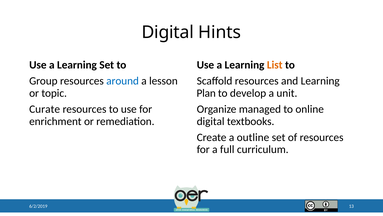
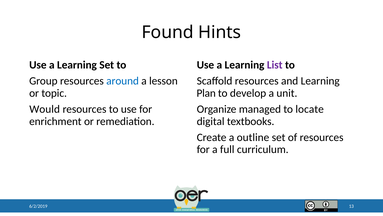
Digital at (168, 32): Digital -> Found
List colour: orange -> purple
Curate: Curate -> Would
online: online -> locate
